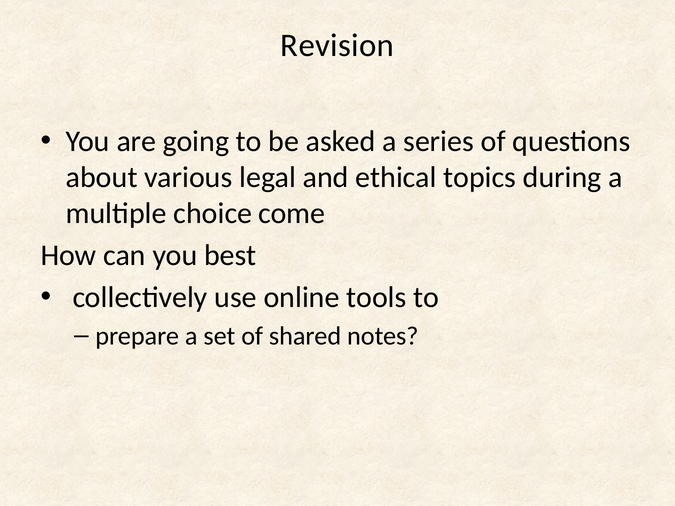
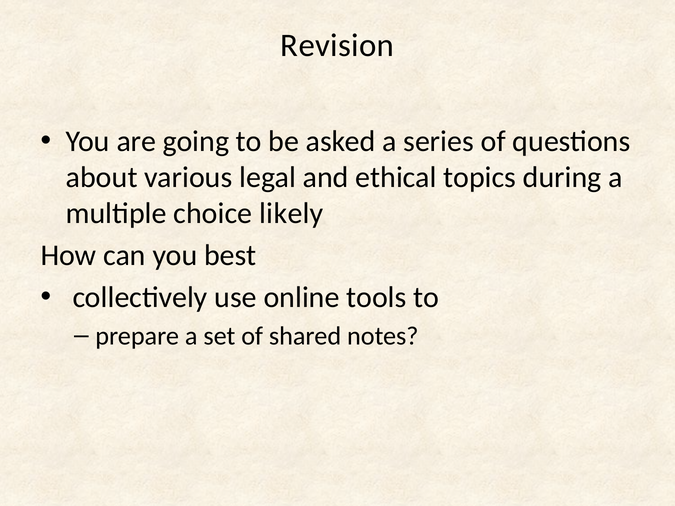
come: come -> likely
